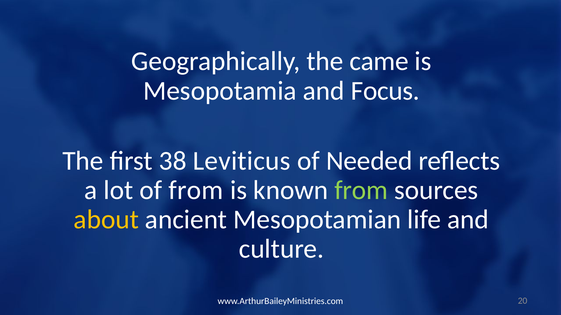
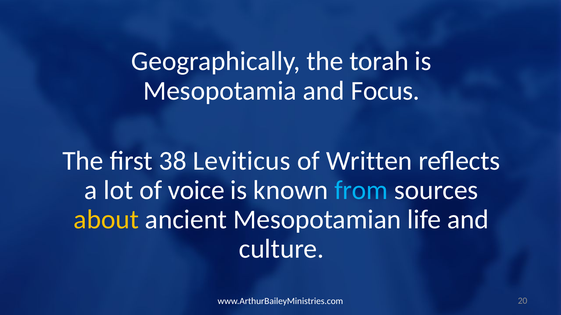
came: came -> torah
Needed: Needed -> Written
of from: from -> voice
from at (361, 190) colour: light green -> light blue
